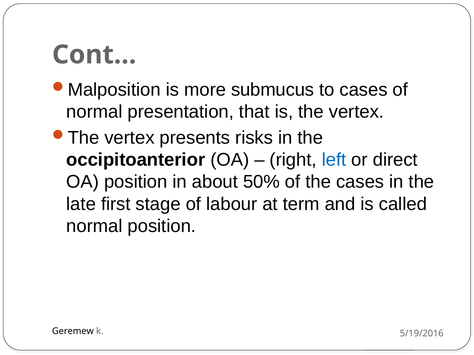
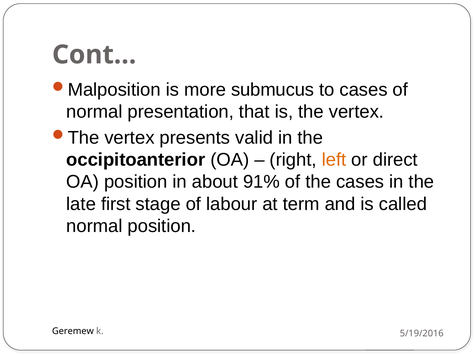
risks: risks -> valid
left colour: blue -> orange
50%: 50% -> 91%
